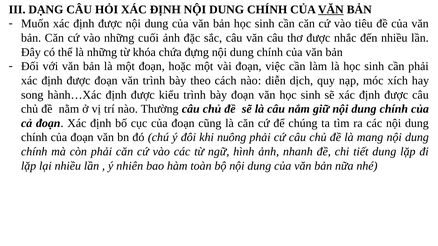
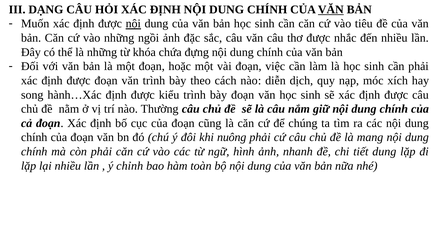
nội at (133, 24) underline: none -> present
cuối: cuối -> ngồi
nhiên: nhiên -> chỉnh
